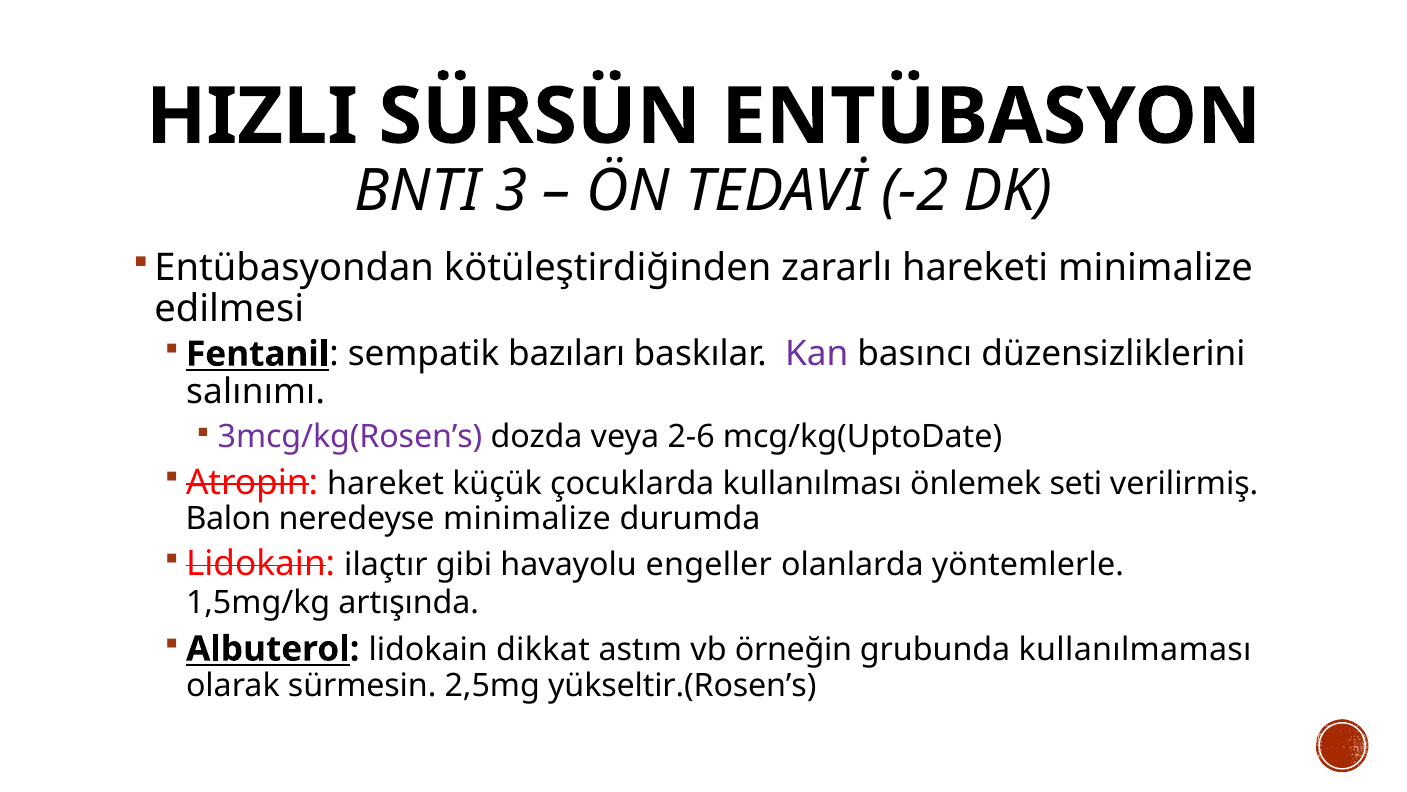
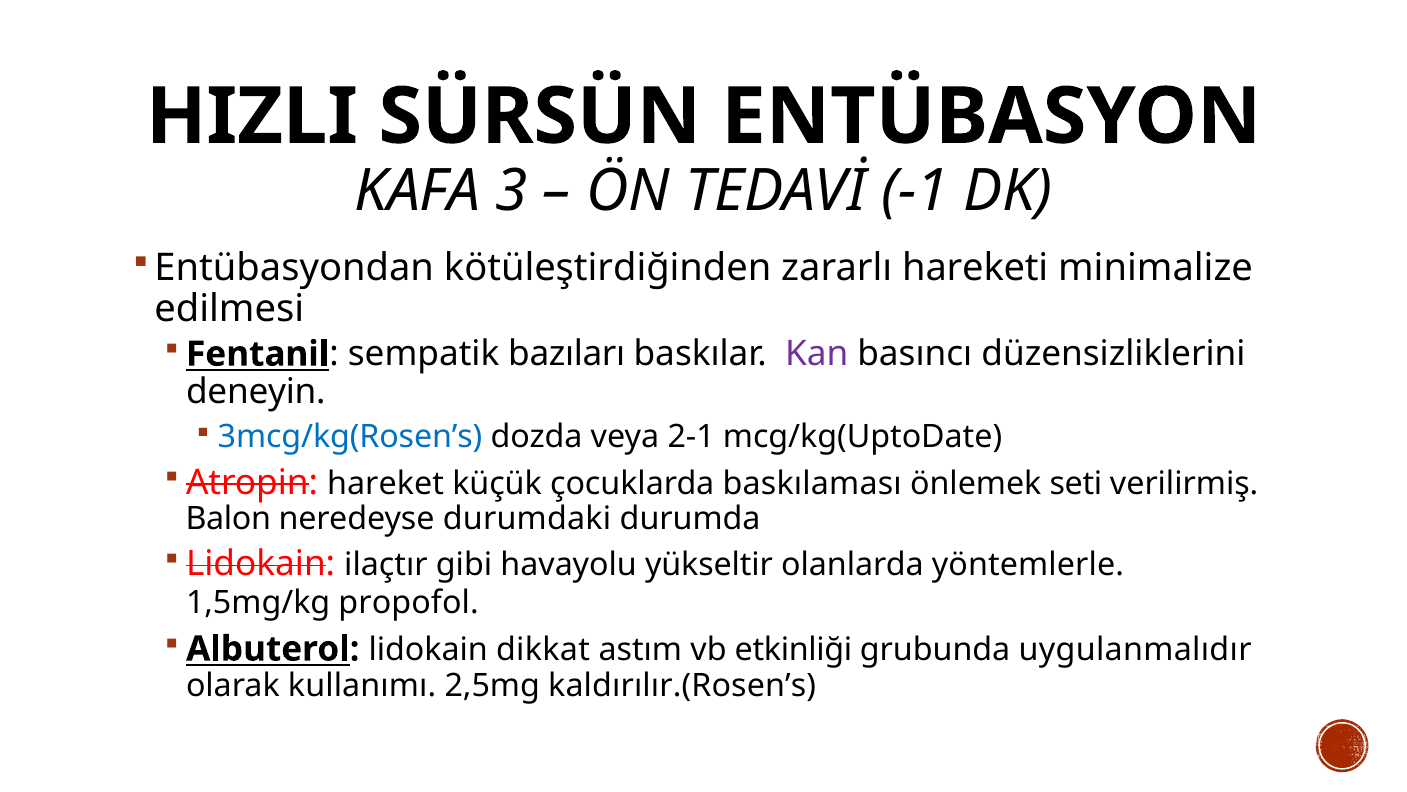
BNTI: BNTI -> KAFA
-2: -2 -> -1
salınımı: salınımı -> deneyin
3mcg/kg(Rosen’s colour: purple -> blue
2-6: 2-6 -> 2-1
kullanılması: kullanılması -> baskılaması
neredeyse minimalize: minimalize -> durumdaki
engeller: engeller -> yükseltir
artışında: artışında -> propofol
örneğin: örneğin -> etkinliği
kullanılmaması: kullanılmaması -> uygulanmalıdır
sürmesin: sürmesin -> kullanımı
yükseltir.(Rosen’s: yükseltir.(Rosen’s -> kaldırılır.(Rosen’s
